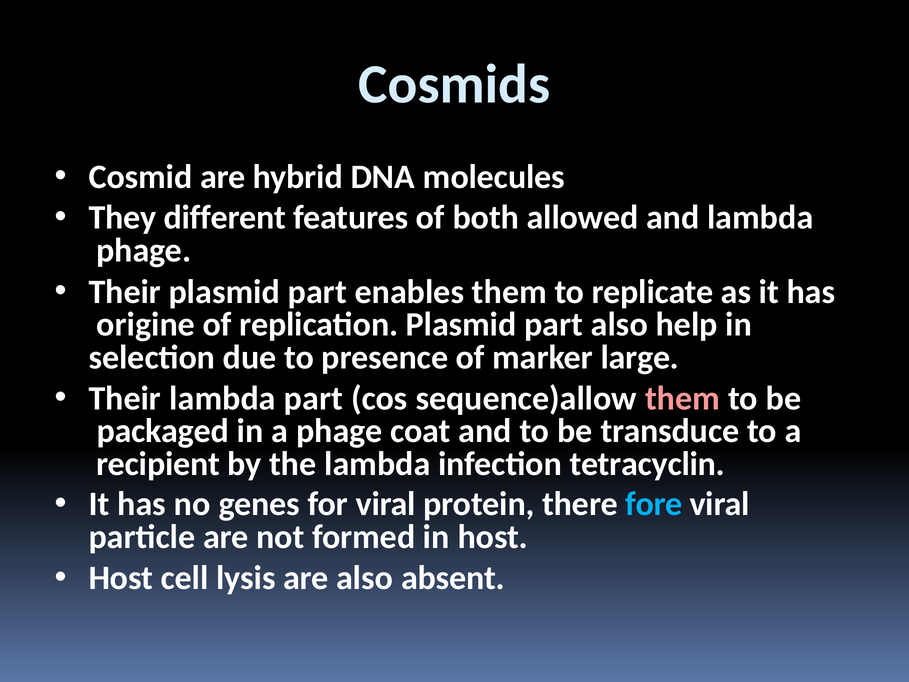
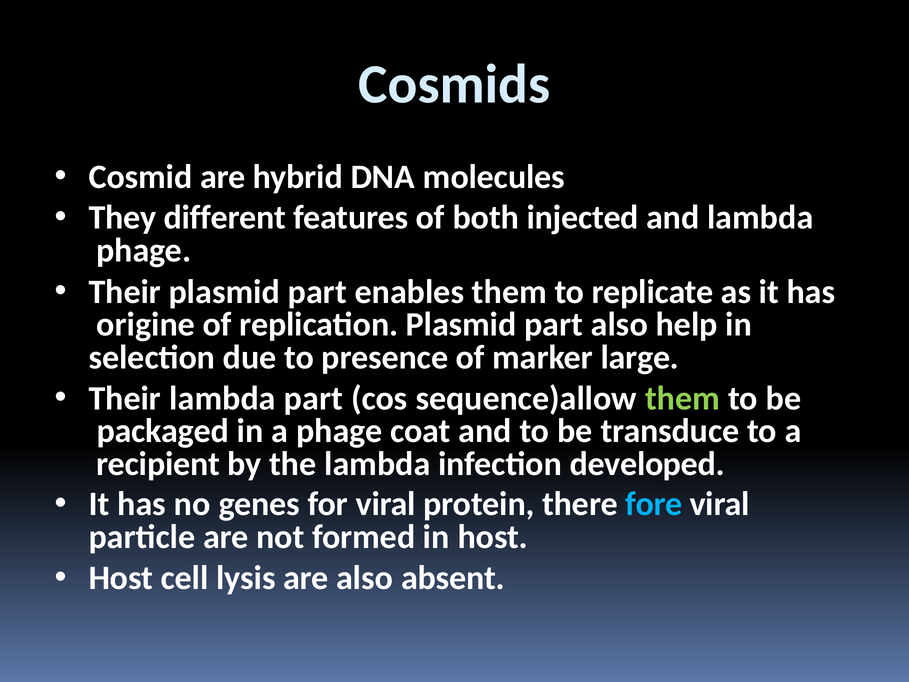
allowed: allowed -> injected
them at (683, 398) colour: pink -> light green
tetracyclin: tetracyclin -> developed
